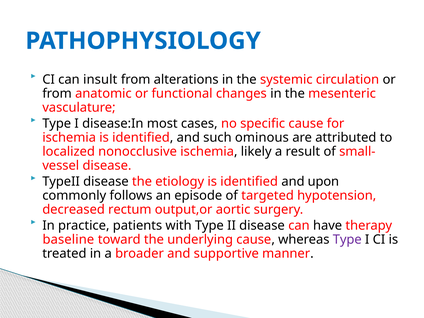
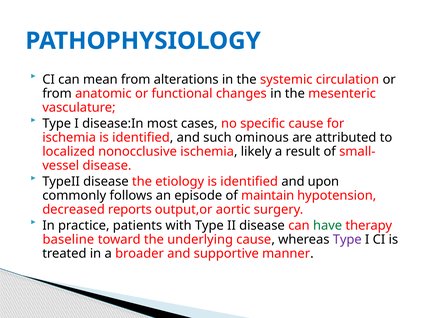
insult: insult -> mean
targeted: targeted -> maintain
rectum: rectum -> reports
have colour: black -> green
